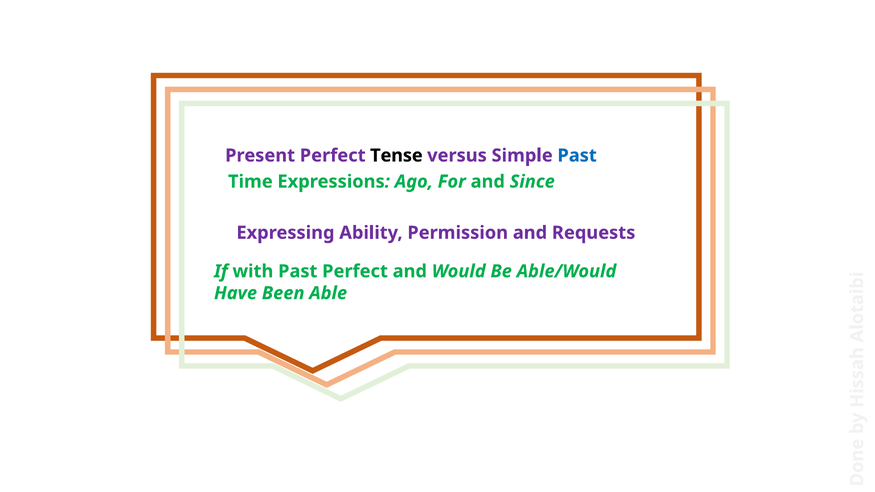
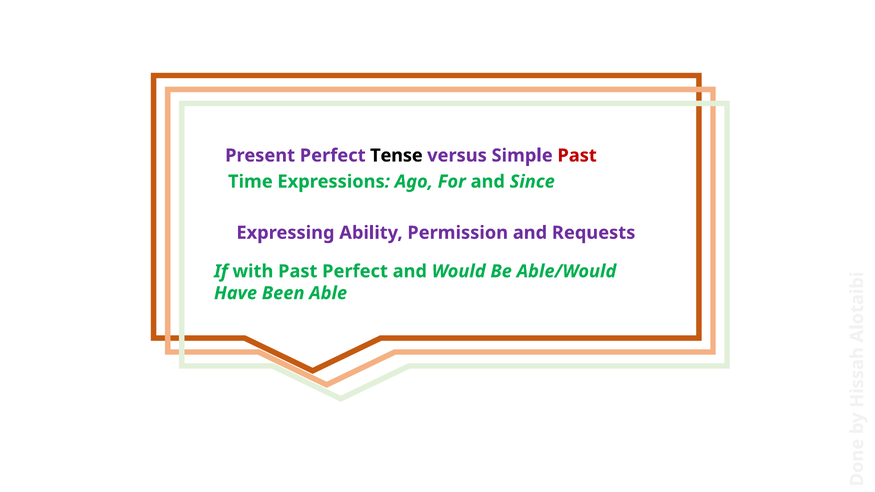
Past at (577, 156) colour: blue -> red
